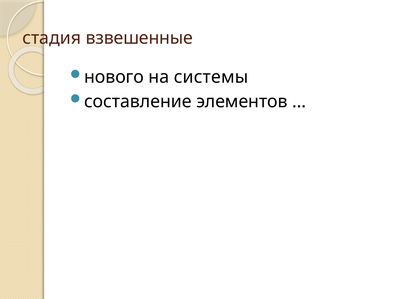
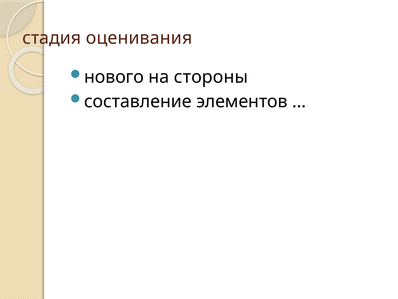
взвешенные: взвешенные -> оценивания
системы: системы -> стороны
